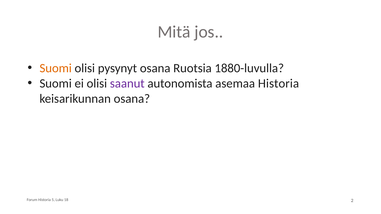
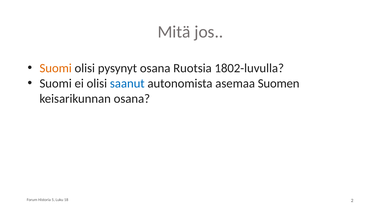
1880-luvulla: 1880-luvulla -> 1802-luvulla
saanut colour: purple -> blue
asemaa Historia: Historia -> Suomen
